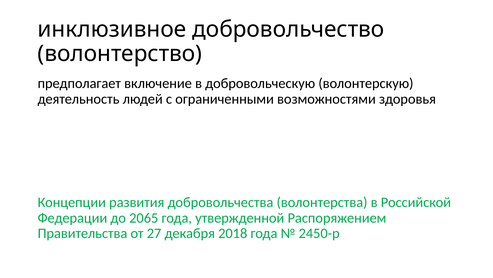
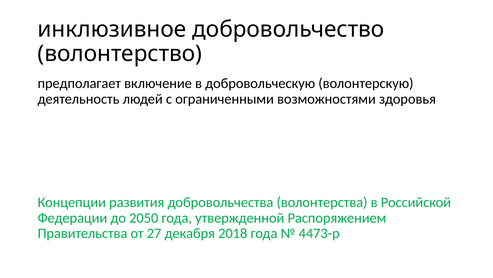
2065: 2065 -> 2050
2450-р: 2450-р -> 4473-р
